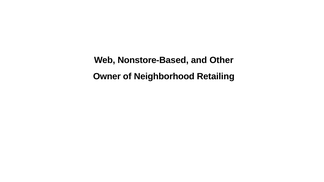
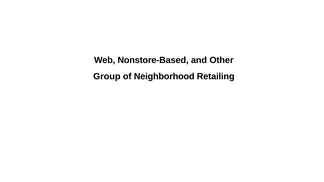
Owner: Owner -> Group
